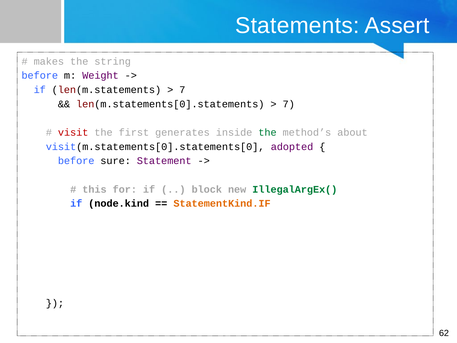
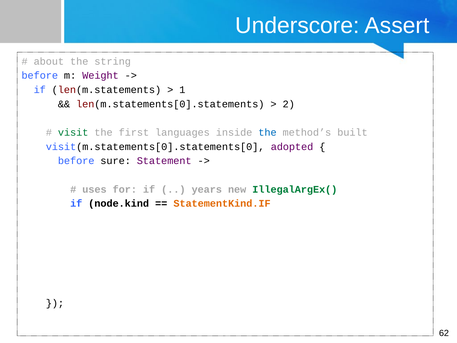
Statements: Statements -> Underscore
makes: makes -> about
7 at (182, 90): 7 -> 1
7 at (289, 104): 7 -> 2
visit colour: red -> green
generates: generates -> languages
the at (267, 132) colour: green -> blue
about: about -> built
this: this -> uses
block: block -> years
